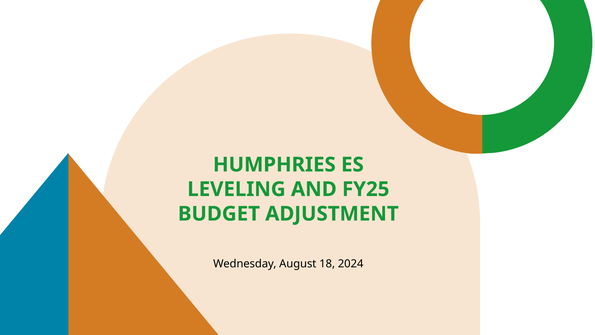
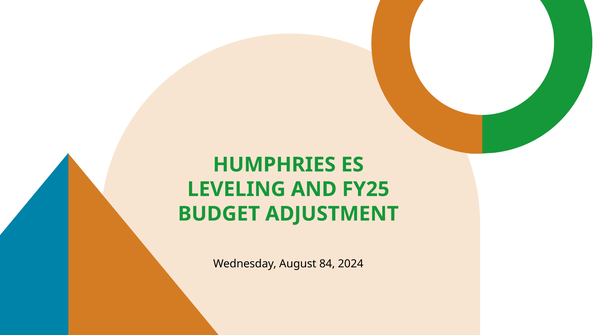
18: 18 -> 84
